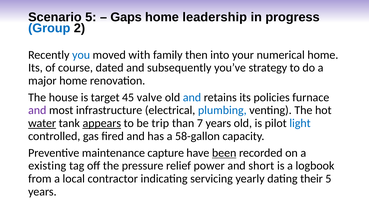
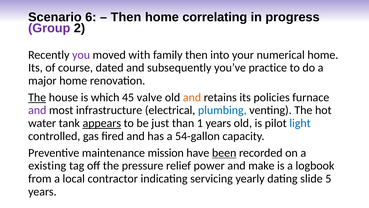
Scenario 5: 5 -> 6
Gaps at (126, 17): Gaps -> Then
leadership: leadership -> correlating
Group colour: blue -> purple
you colour: blue -> purple
strategy: strategy -> practice
The at (37, 97) underline: none -> present
target: target -> which
and at (192, 97) colour: blue -> orange
water underline: present -> none
trip: trip -> just
7: 7 -> 1
58-gallon: 58-gallon -> 54-gallon
capture: capture -> mission
short: short -> make
their: their -> slide
